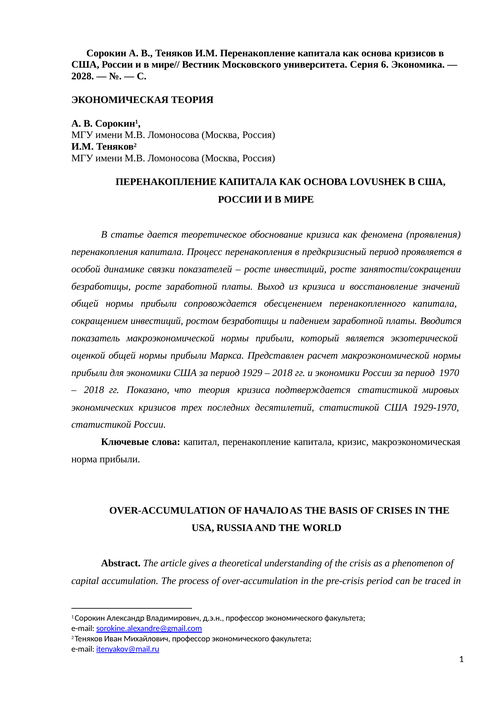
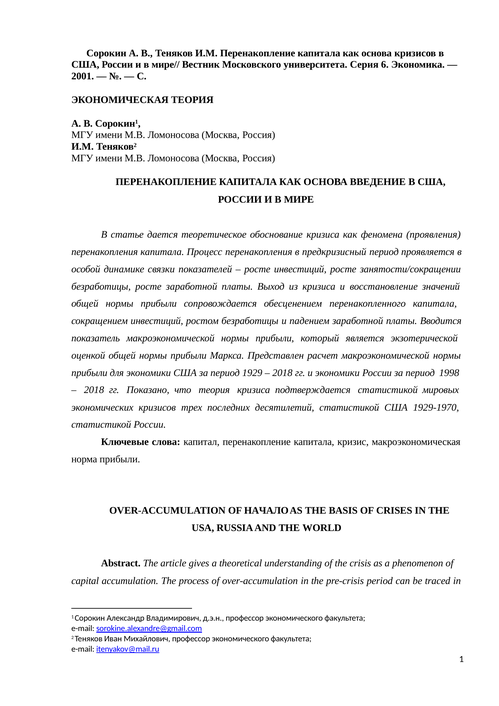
2028: 2028 -> 2001
LOVUSHEK: LOVUSHEK -> ВВЕДЕНИЕ
1970: 1970 -> 1998
